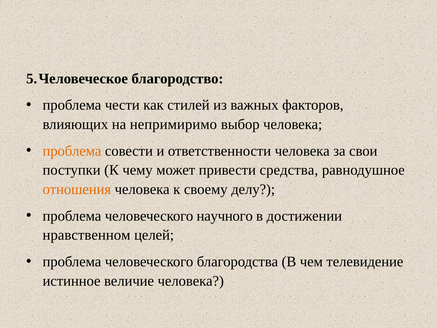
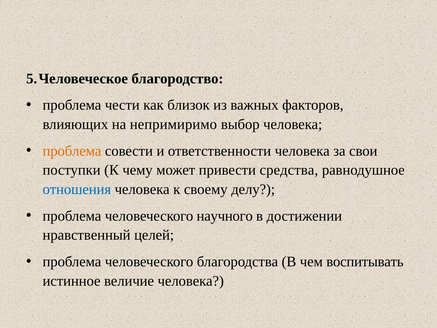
стилей: стилей -> близок
отношения colour: orange -> blue
нравственном: нравственном -> нравственный
телевидение: телевидение -> воспитывать
